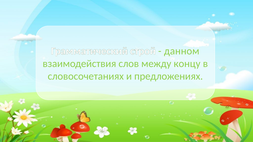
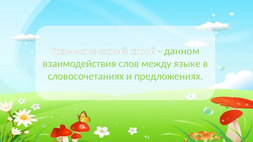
концу: концу -> языке
